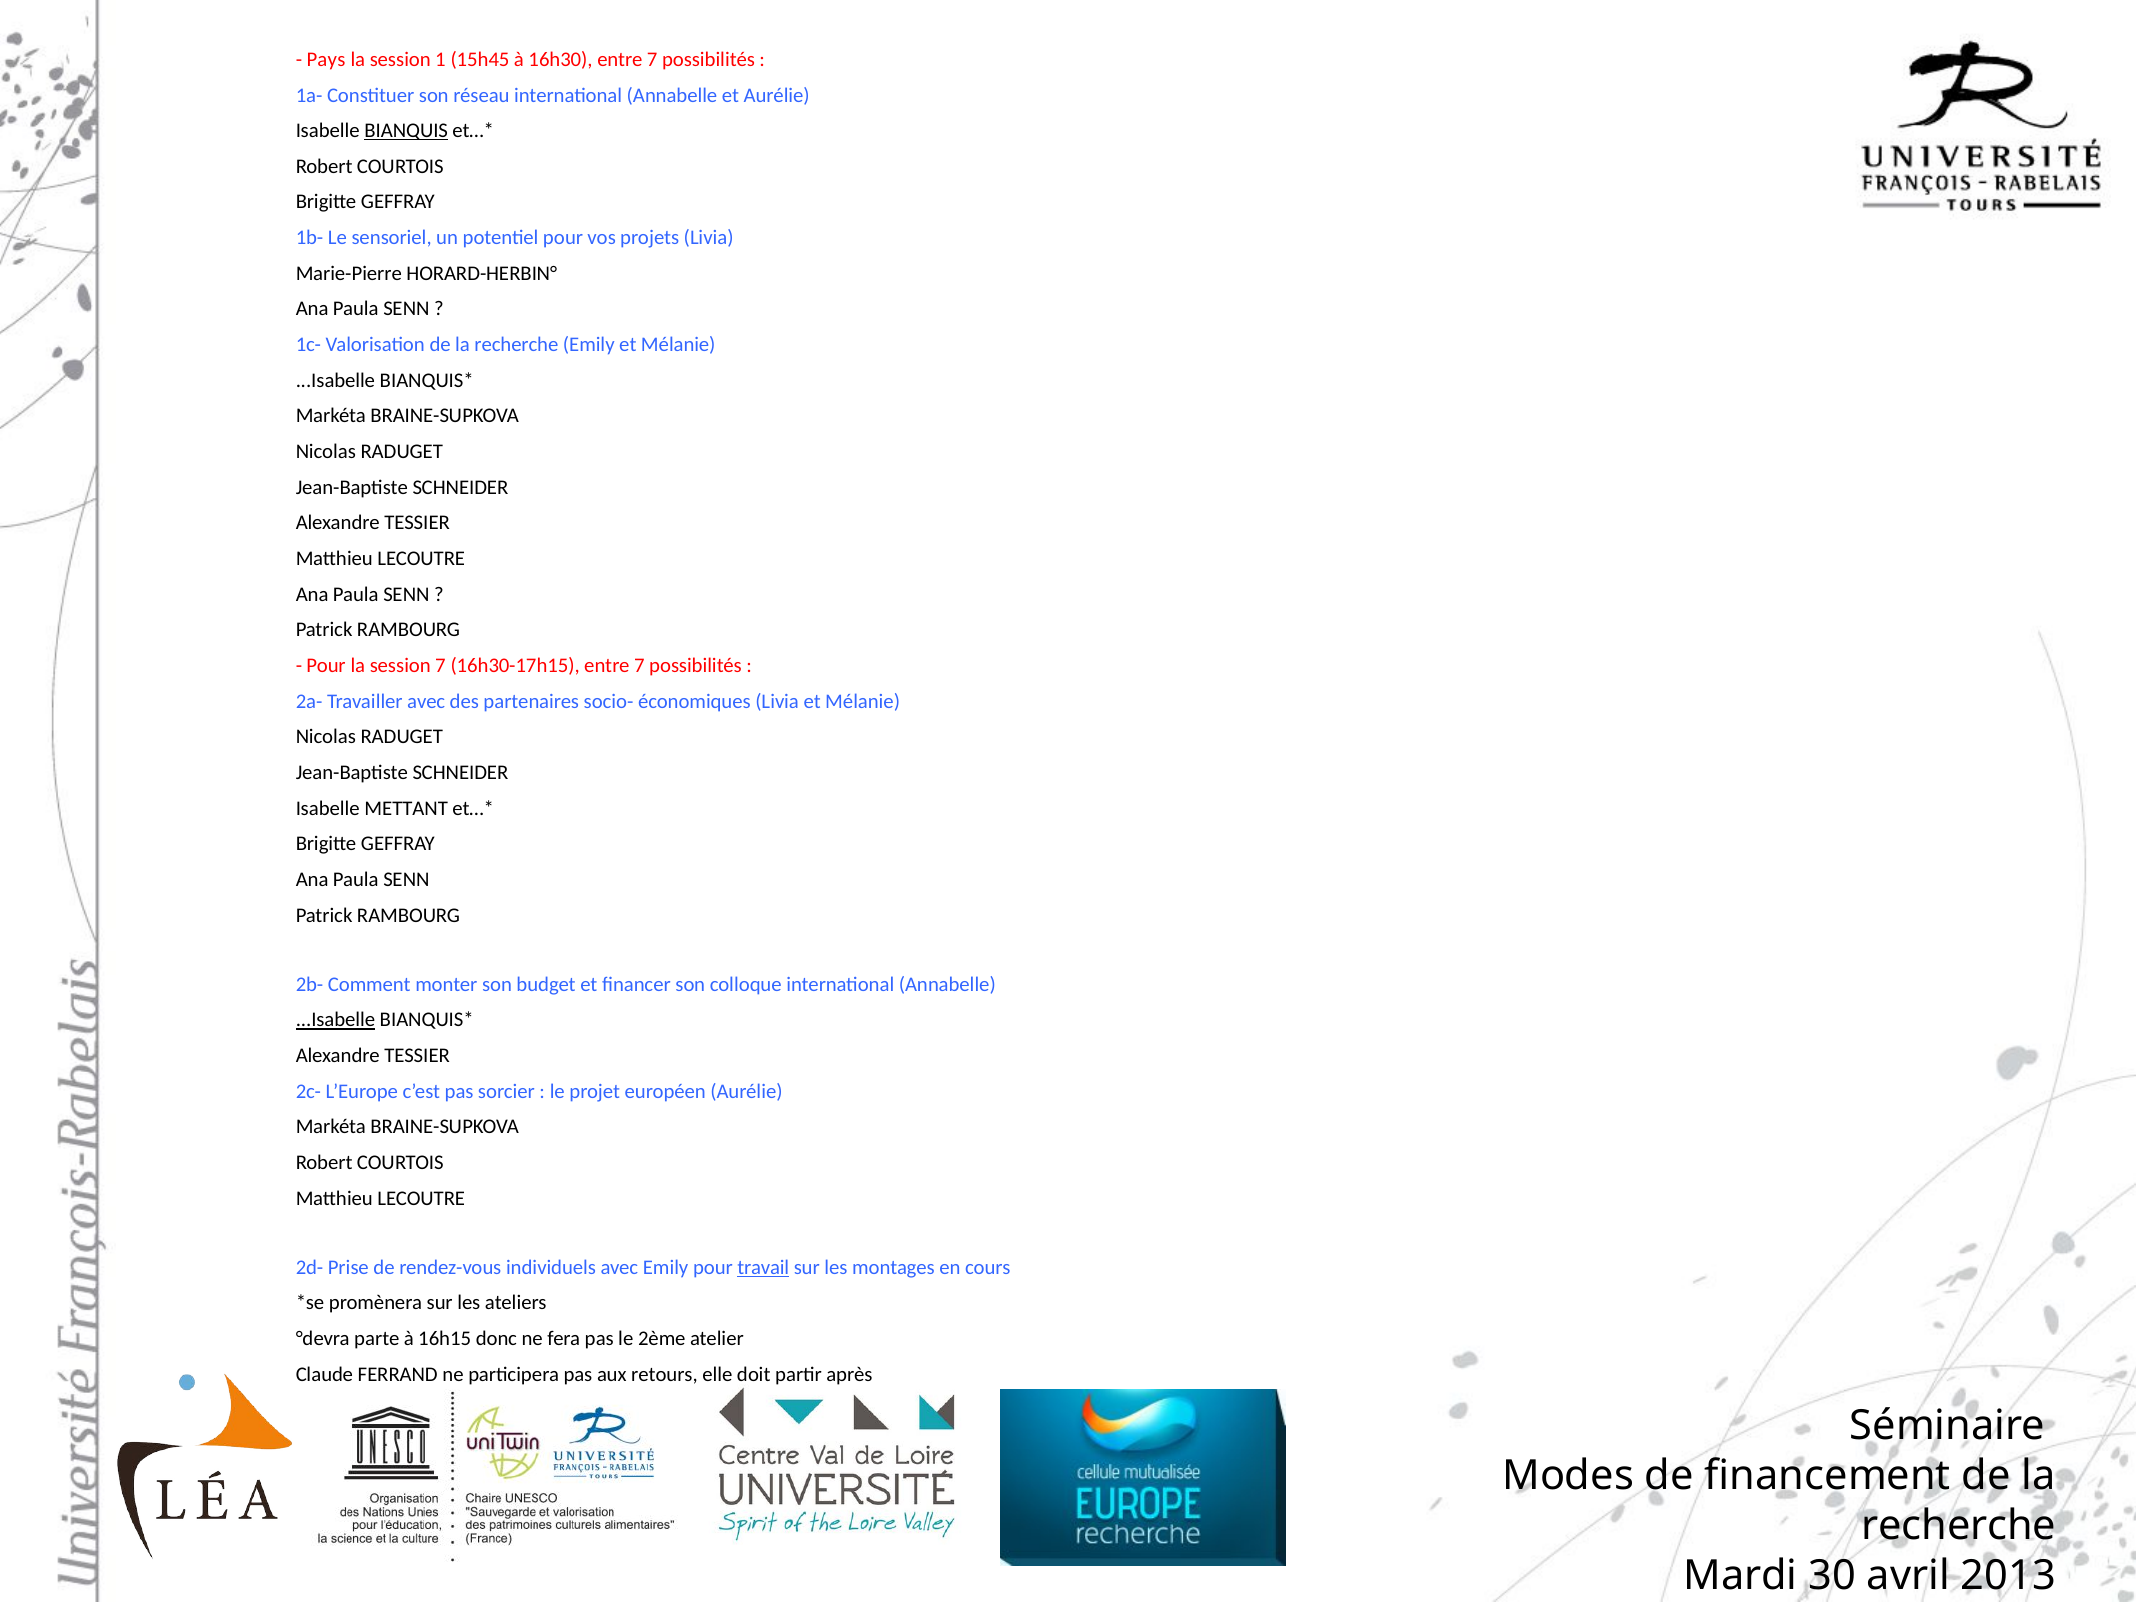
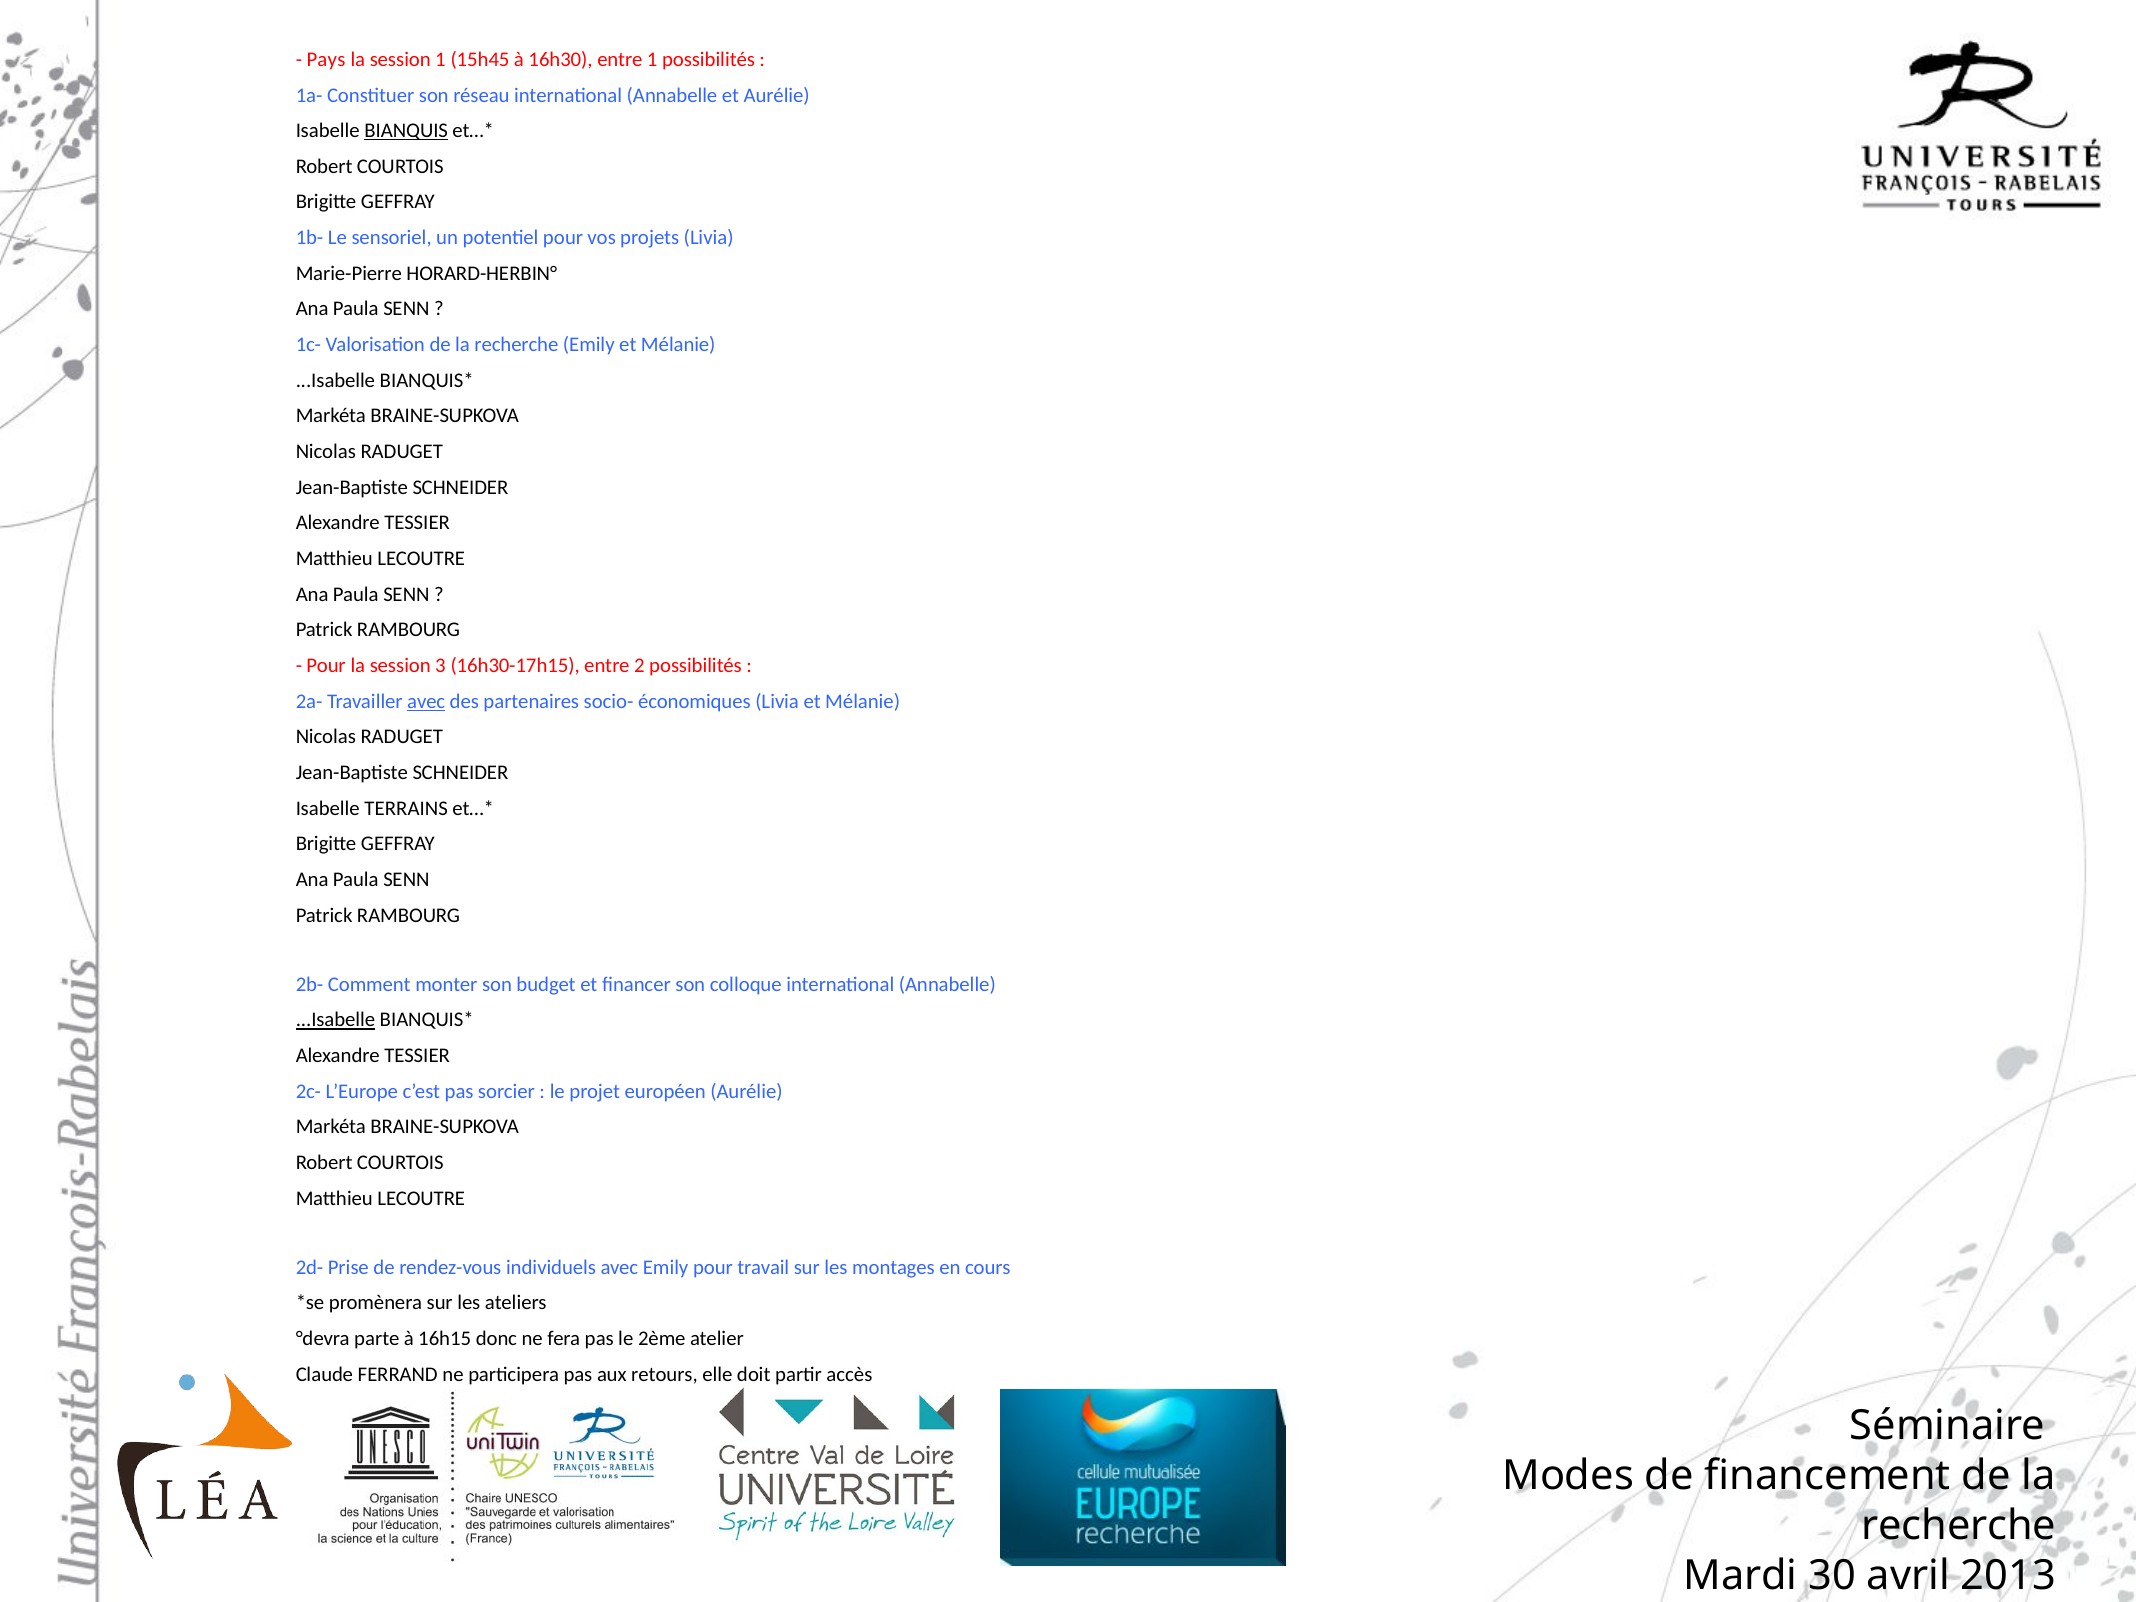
16h30 entre 7: 7 -> 1
session 7: 7 -> 3
16h30-17h15 entre 7: 7 -> 2
avec at (426, 701) underline: none -> present
METTANT: METTANT -> TERRAINS
travail underline: present -> none
après: après -> accès
